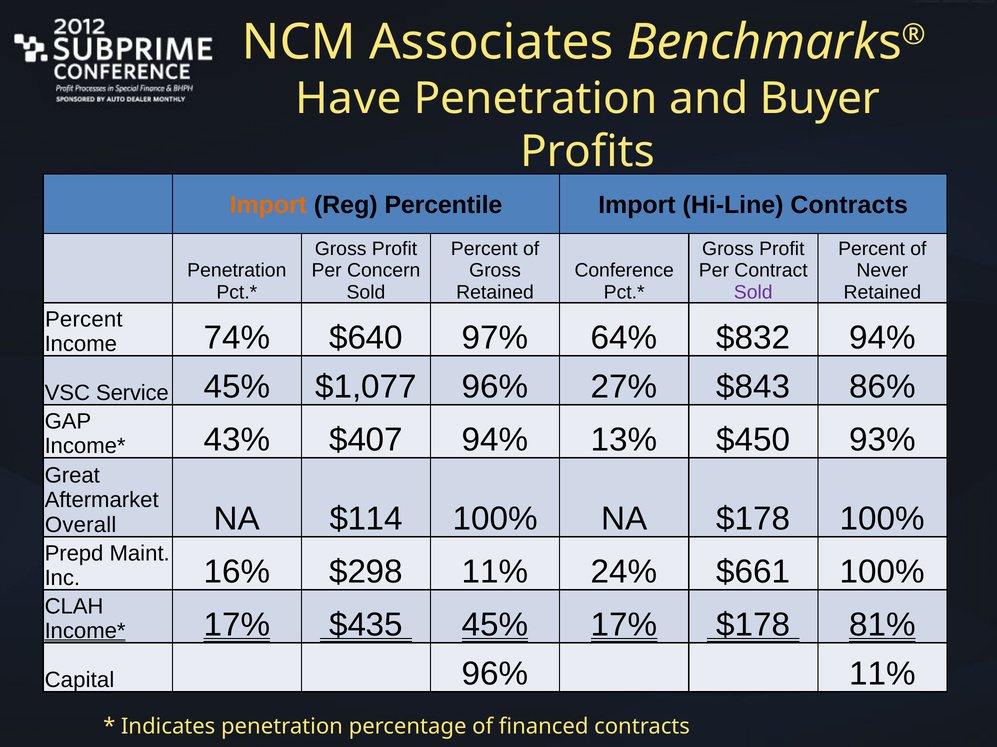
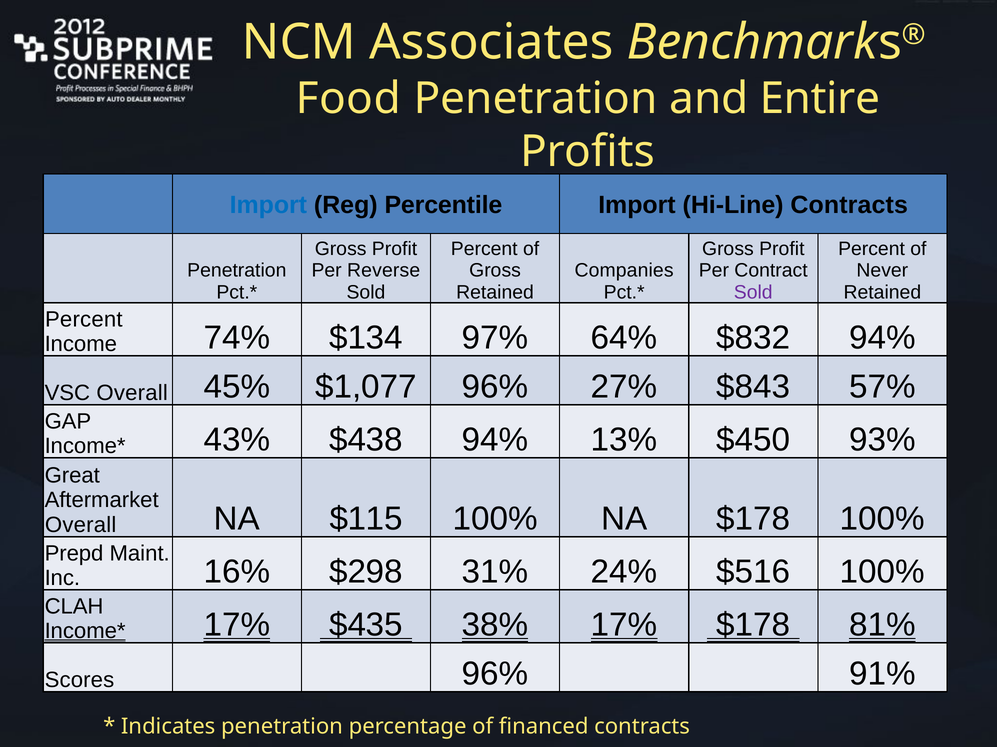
Have: Have -> Food
Buyer: Buyer -> Entire
Import at (268, 205) colour: orange -> blue
Concern: Concern -> Reverse
Conference: Conference -> Companies
$640: $640 -> $134
VSC Service: Service -> Overall
86%: 86% -> 57%
$407: $407 -> $438
$114: $114 -> $115
$298 11%: 11% -> 31%
$661: $661 -> $516
$435 45%: 45% -> 38%
Capital: Capital -> Scores
96% 11%: 11% -> 91%
